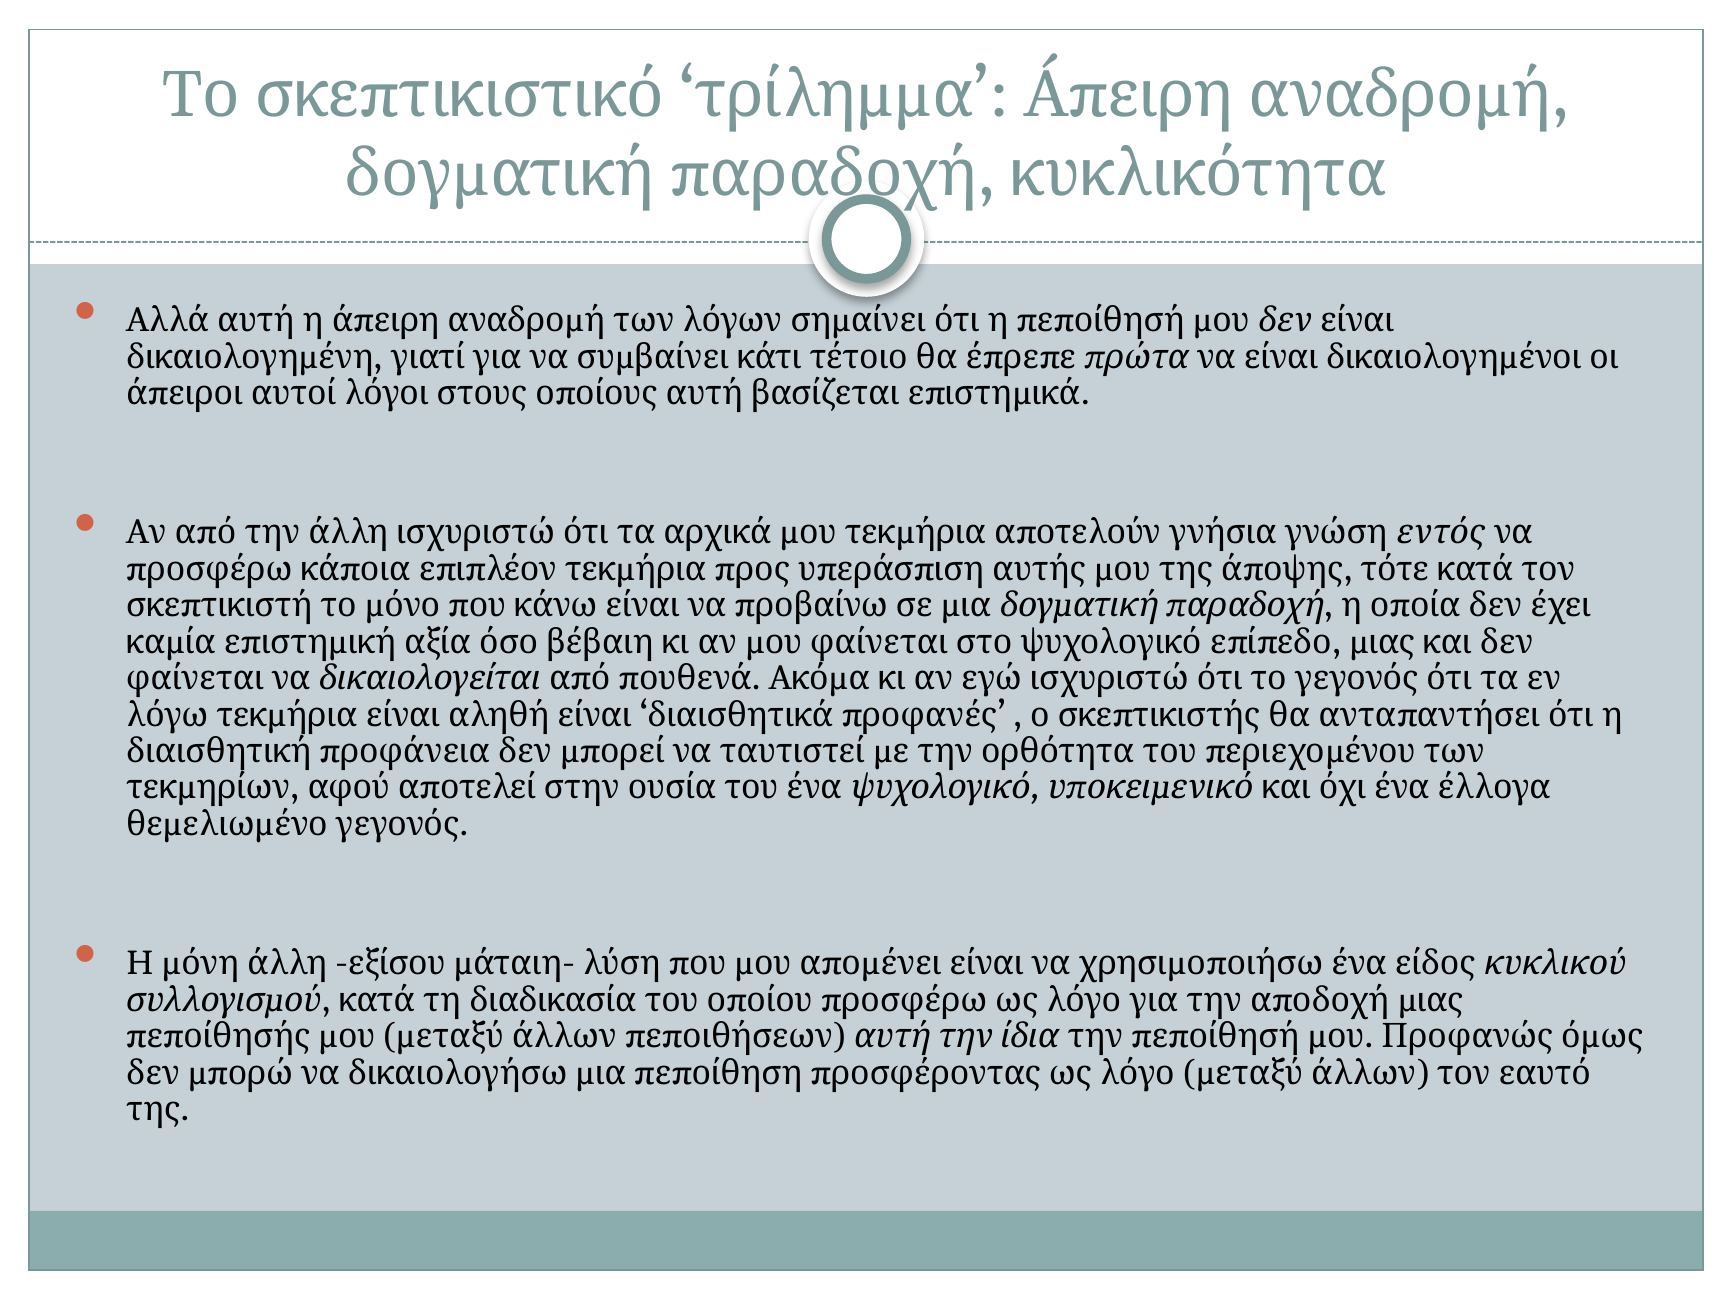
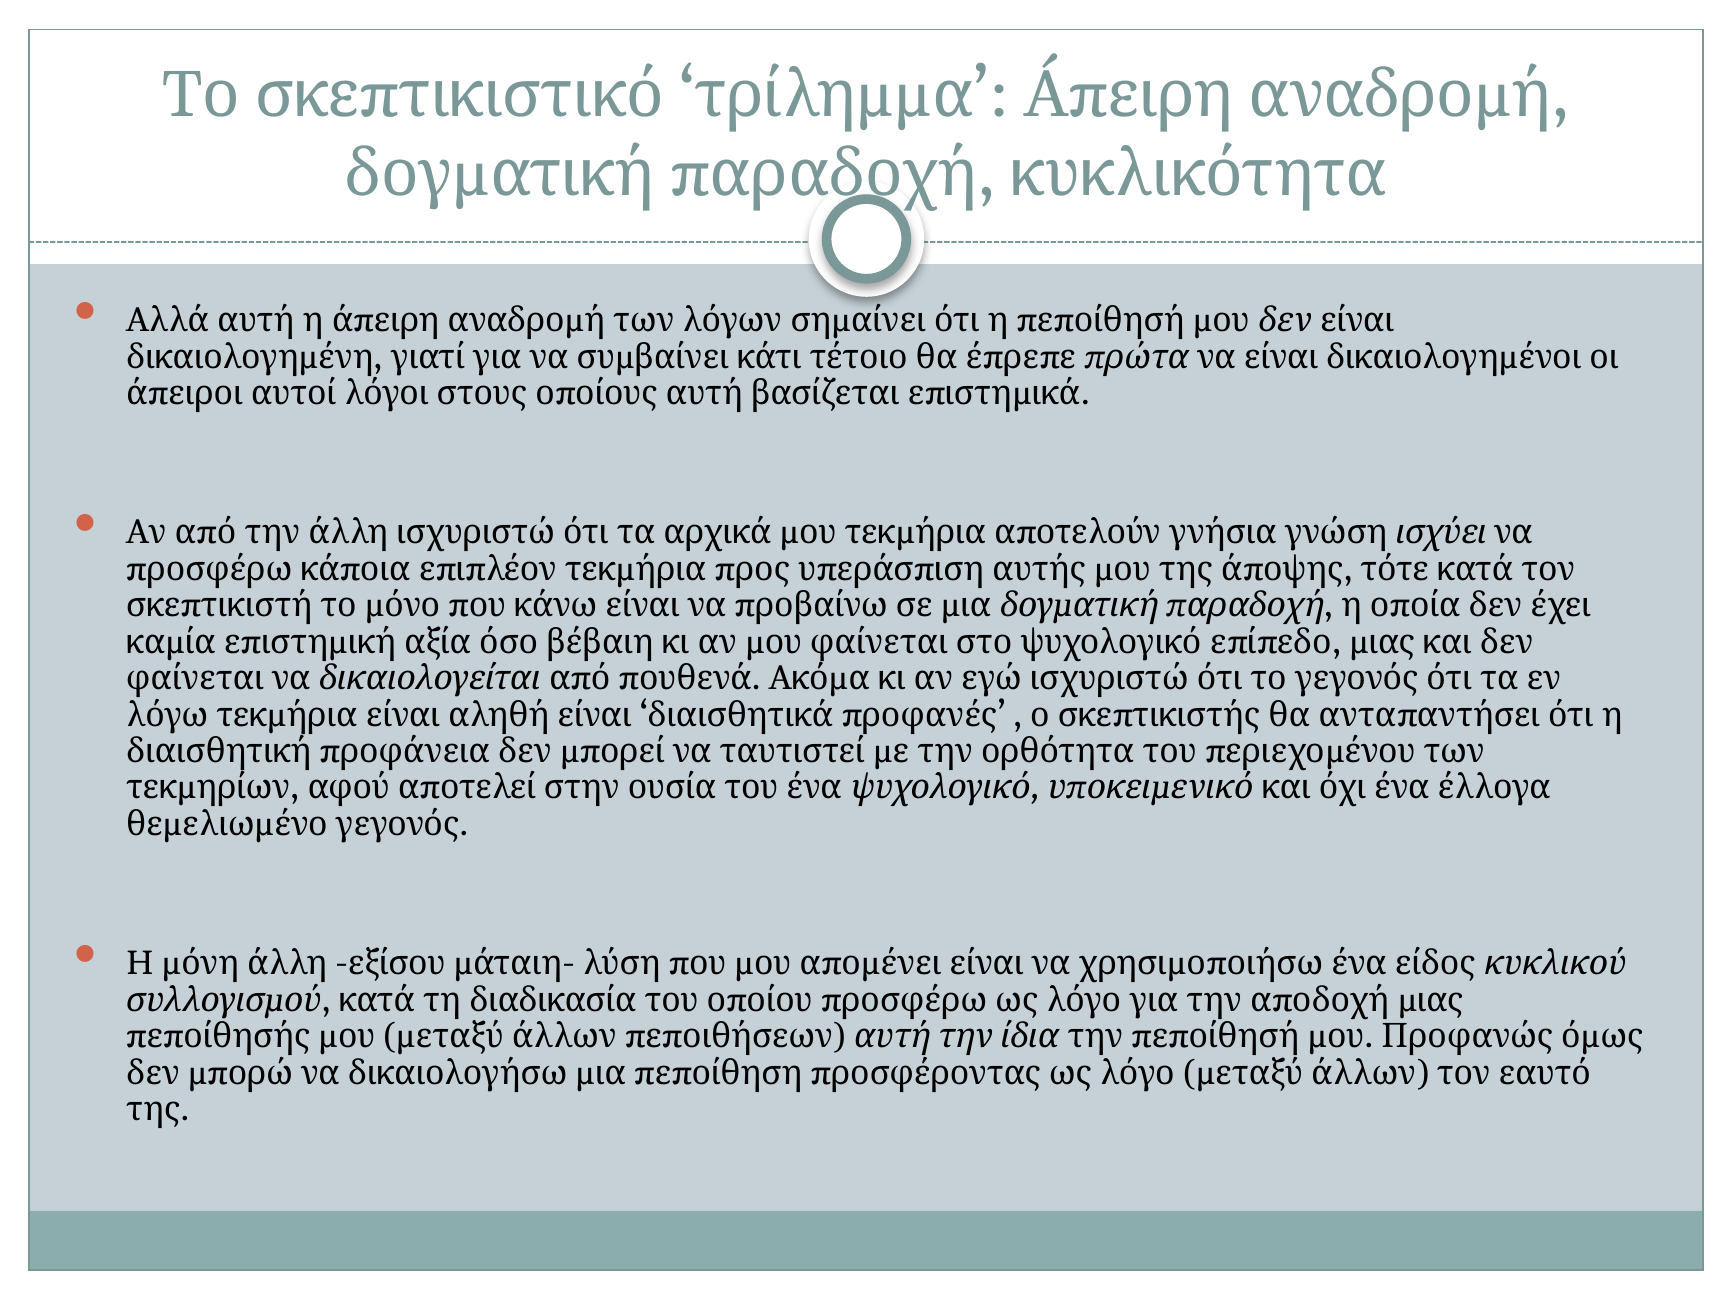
εντός: εντός -> ισχύει
